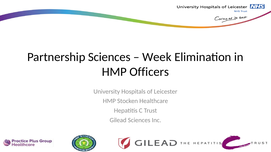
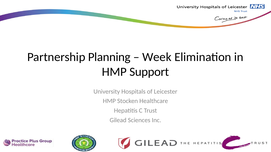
Partnership Sciences: Sciences -> Planning
Officers: Officers -> Support
